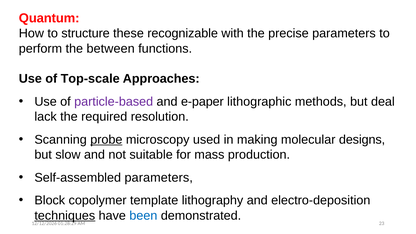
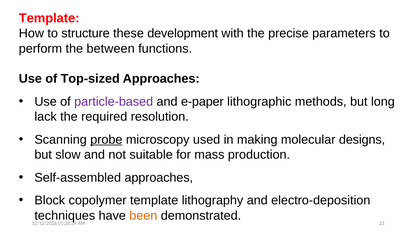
Quantum at (49, 18): Quantum -> Template
recognizable: recognizable -> development
Top-scale: Top-scale -> Top-sized
deal: deal -> long
Self-assembled parameters: parameters -> approaches
techniques underline: present -> none
been colour: blue -> orange
